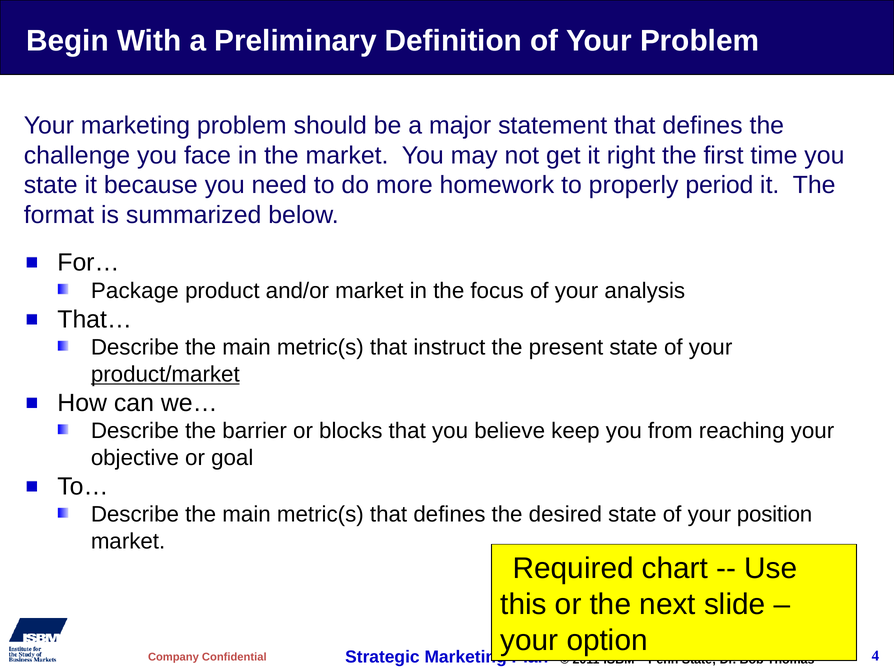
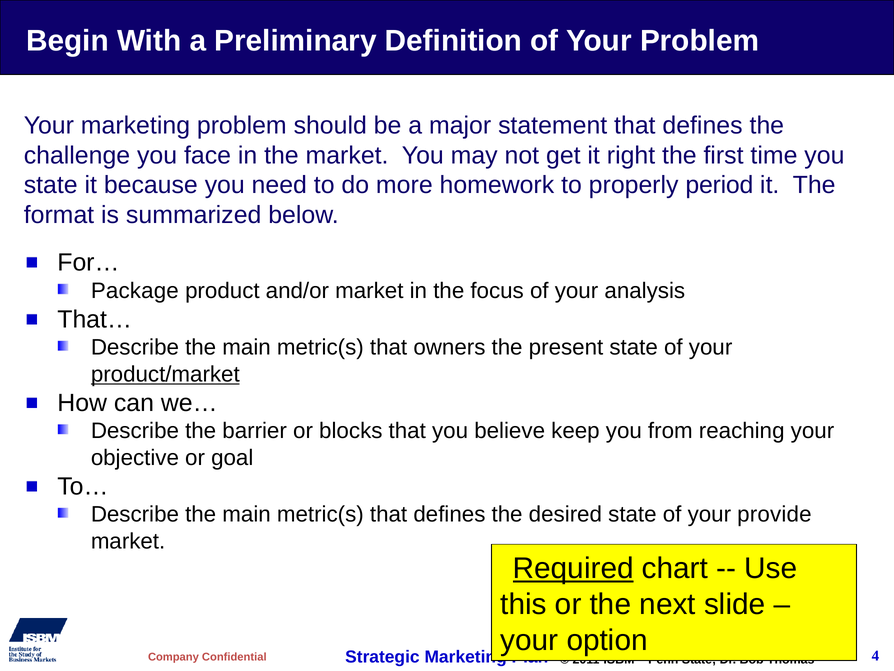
instruct: instruct -> owners
position: position -> provide
Required underline: none -> present
